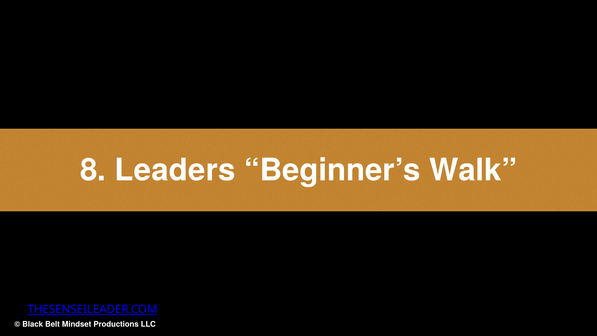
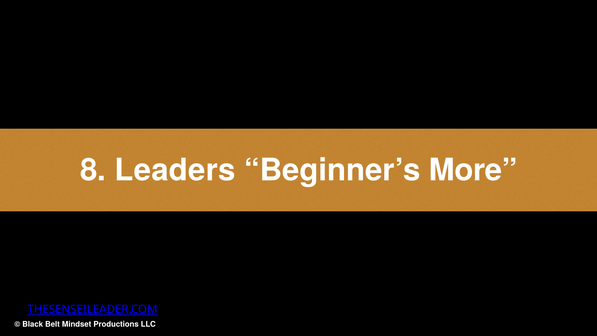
Walk: Walk -> More
